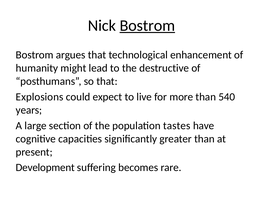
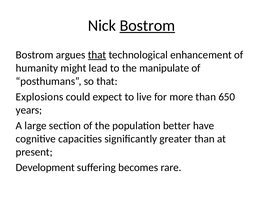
that at (97, 55) underline: none -> present
destructive: destructive -> manipulate
540: 540 -> 650
tastes: tastes -> better
